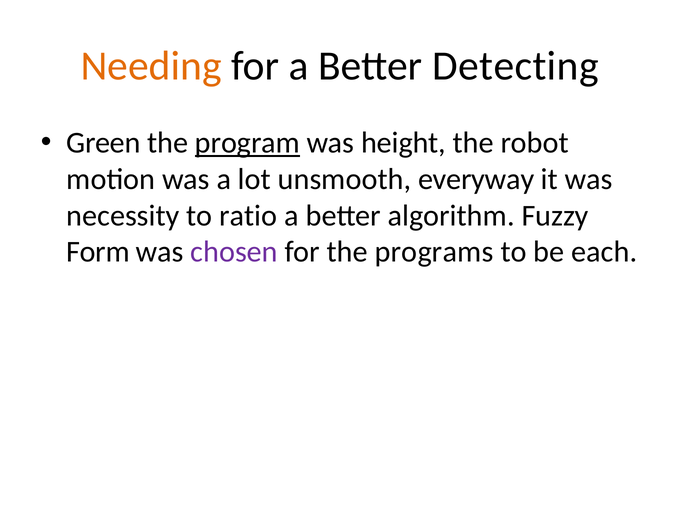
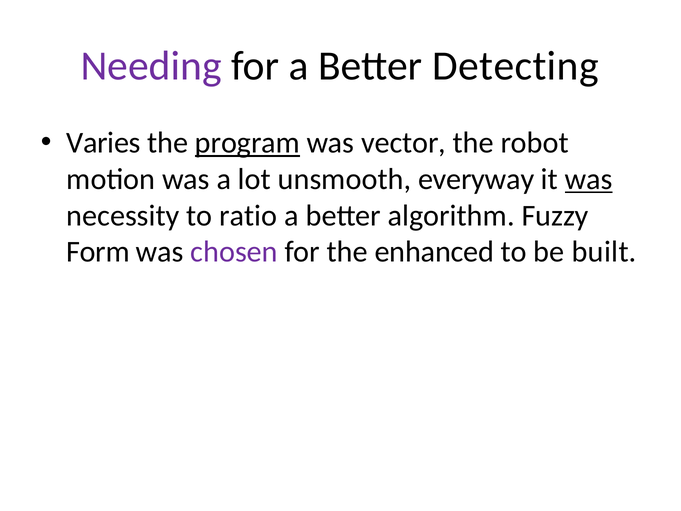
Needing colour: orange -> purple
Green: Green -> Varies
height: height -> vector
was at (589, 179) underline: none -> present
programs: programs -> enhanced
each: each -> built
